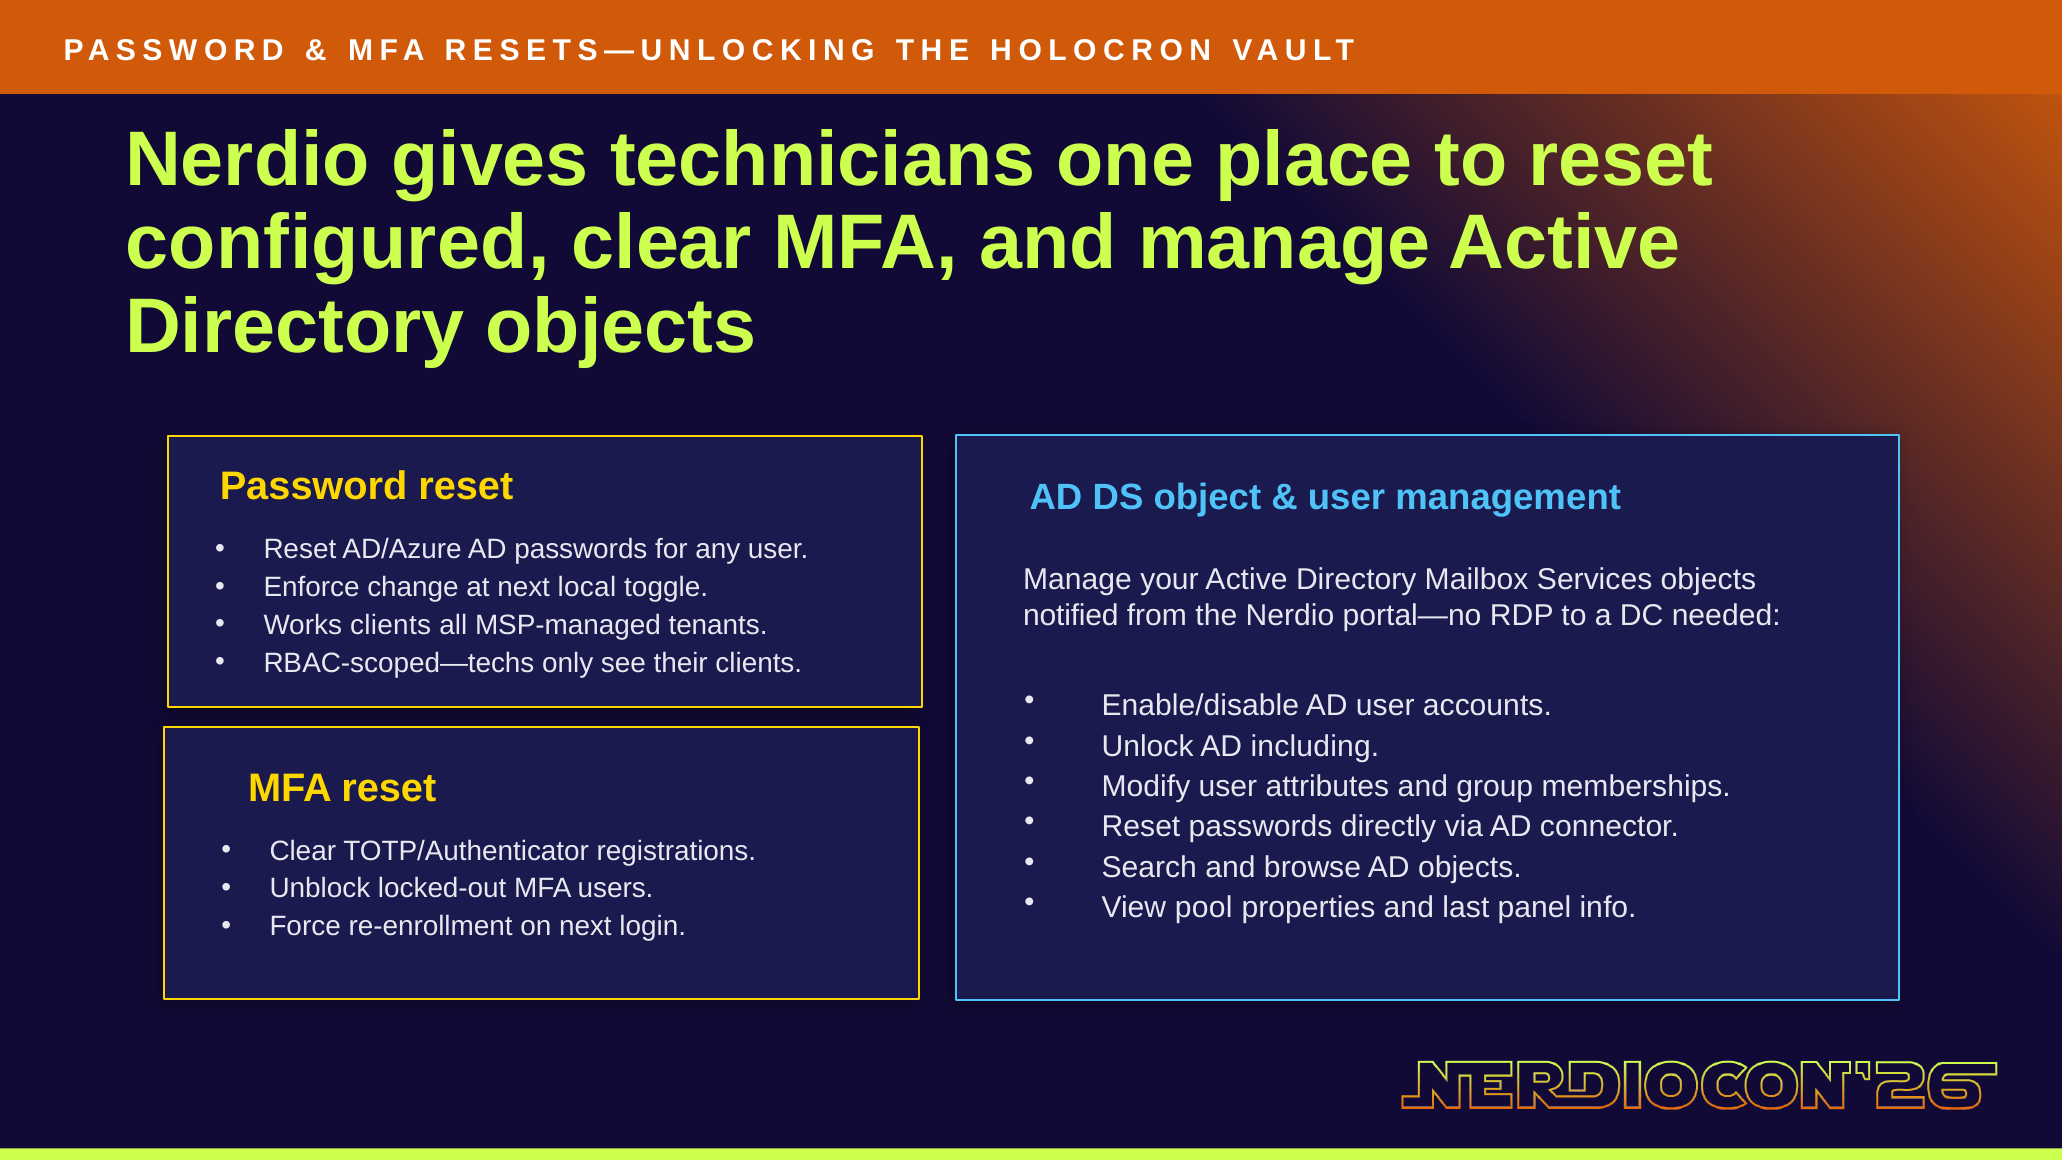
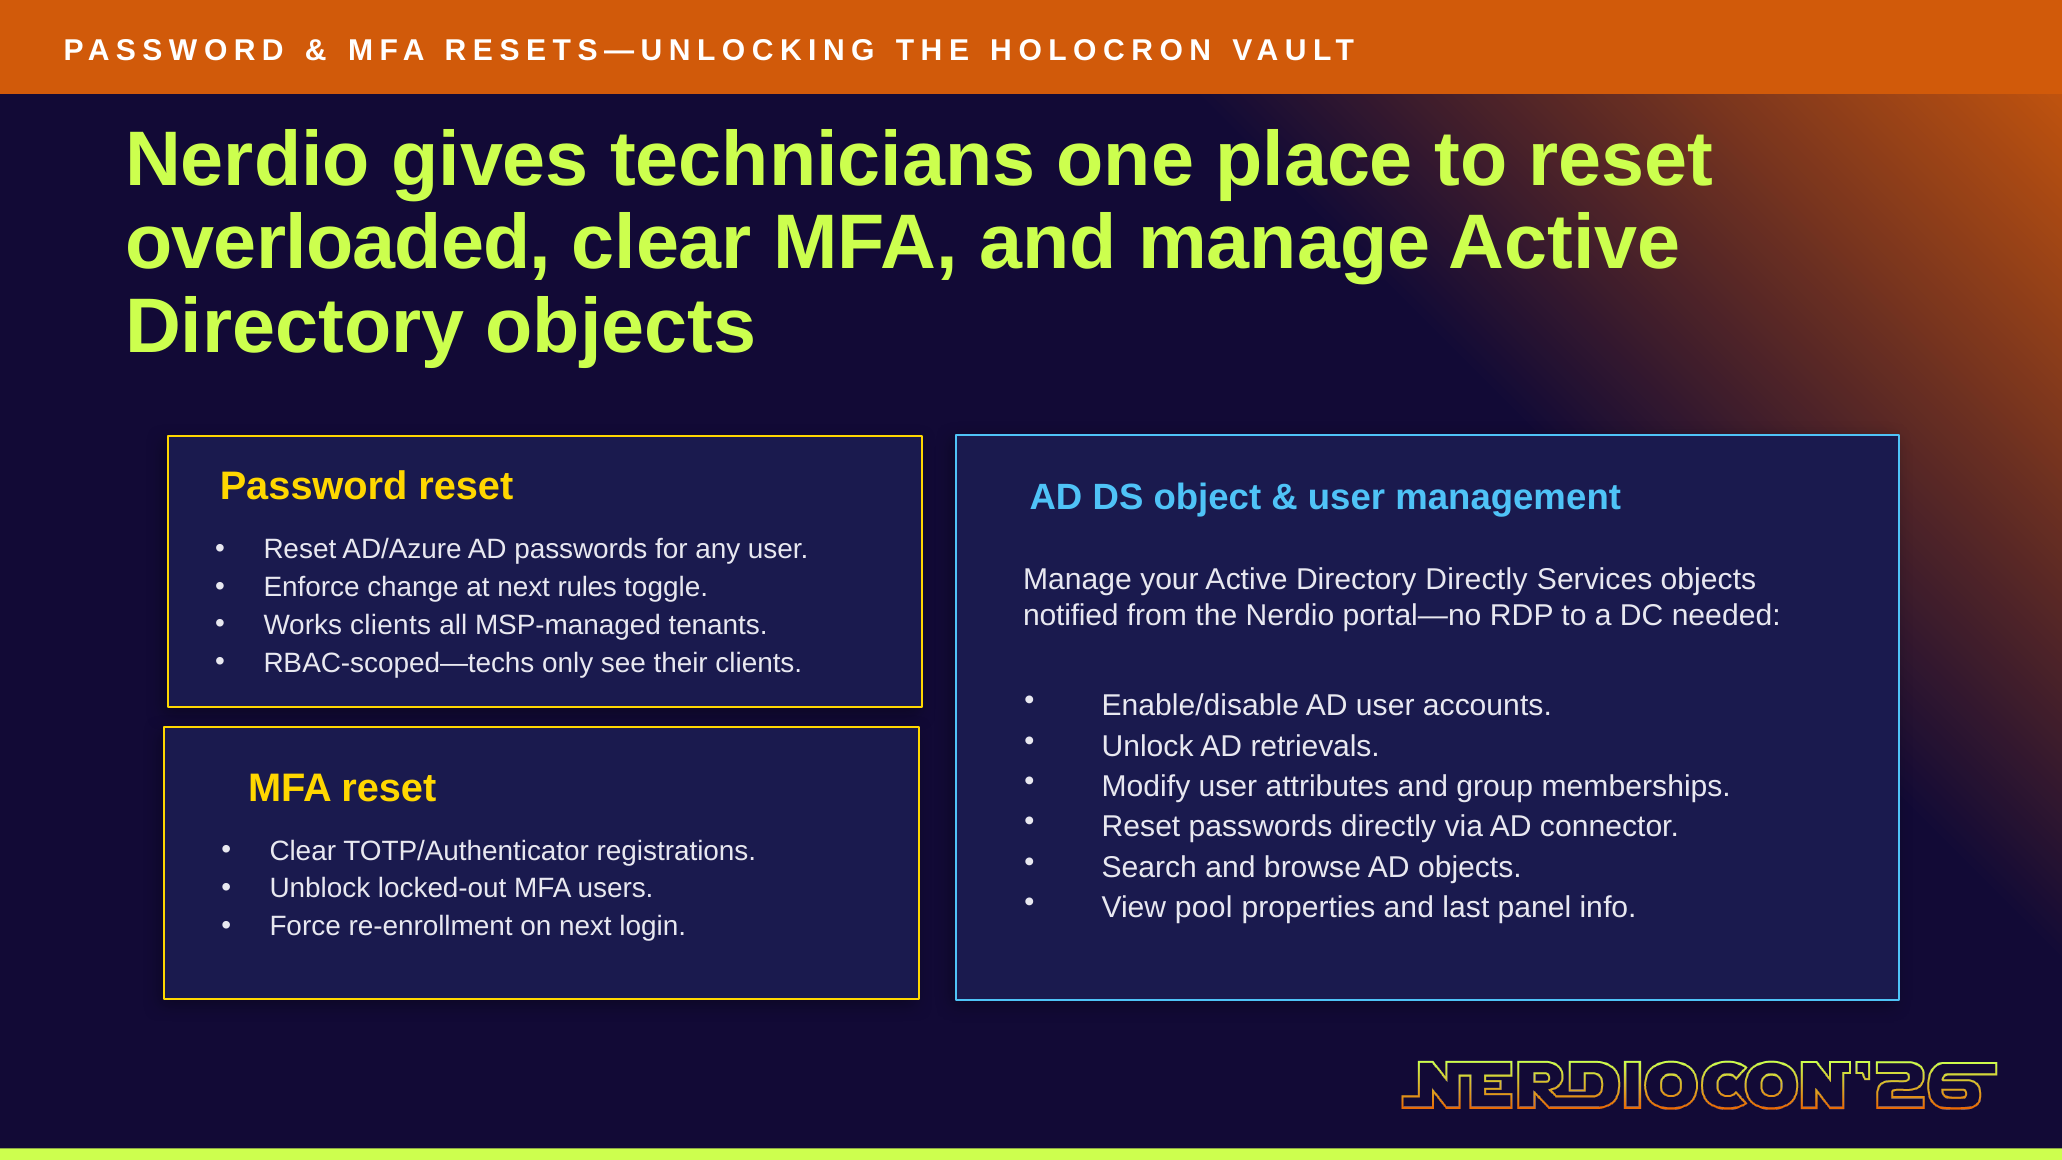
configured: configured -> overloaded
Directory Mailbox: Mailbox -> Directly
local: local -> rules
including: including -> retrievals
